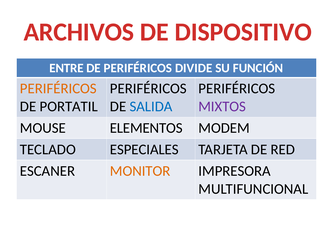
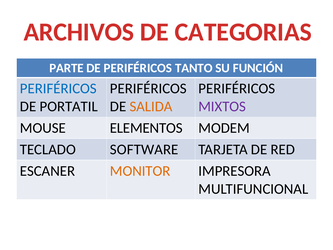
DISPOSITIVO: DISPOSITIVO -> CATEGORIAS
ENTRE: ENTRE -> PARTE
DIVIDE: DIVIDE -> TANTO
PERIFÉRICOS at (58, 88) colour: orange -> blue
SALIDA colour: blue -> orange
ESPECIALES: ESPECIALES -> SOFTWARE
